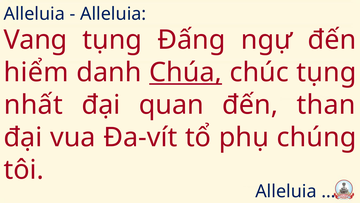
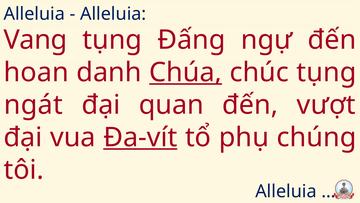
hiểm: hiểm -> hoan
nhất: nhất -> ngát
than: than -> vượt
Đa-vít underline: none -> present
